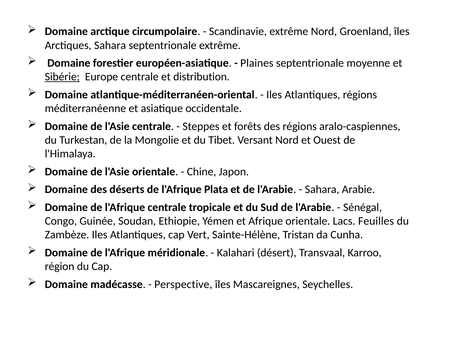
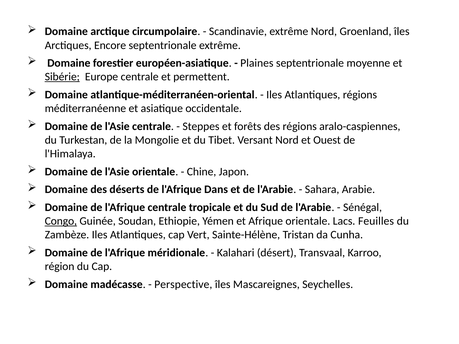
Arctiques Sahara: Sahara -> Encore
distribution: distribution -> permettent
Plata: Plata -> Dans
Congo underline: none -> present
